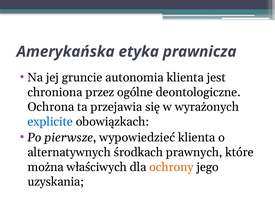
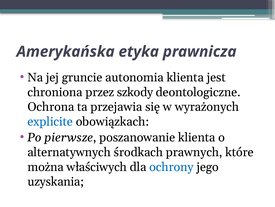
ogólne: ogólne -> szkody
wypowiedzieć: wypowiedzieć -> poszanowanie
ochrony colour: orange -> blue
